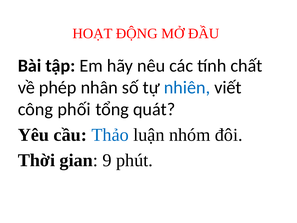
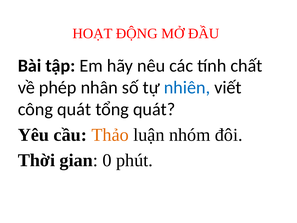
công phối: phối -> quát
Thảo colour: blue -> orange
9: 9 -> 0
